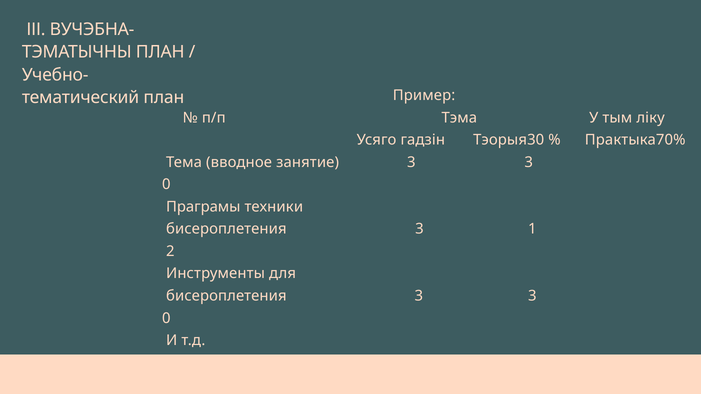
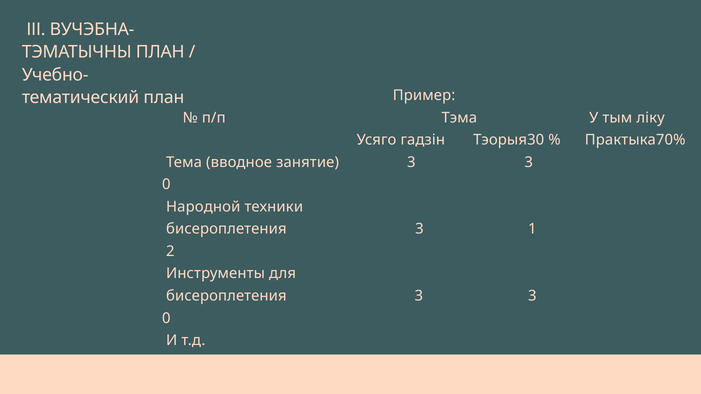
Праграмы: Праграмы -> Народной
